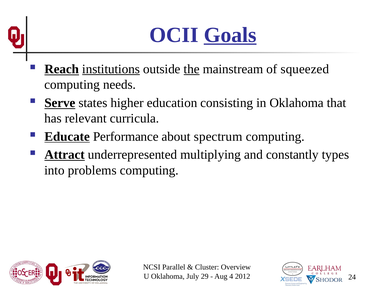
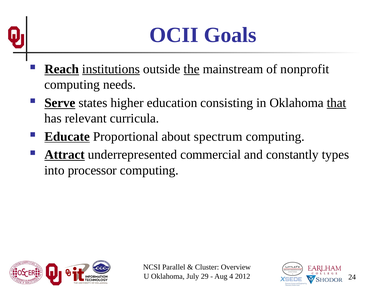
Goals underline: present -> none
squeezed: squeezed -> nonprofit
that underline: none -> present
Performance: Performance -> Proportional
multiplying: multiplying -> commercial
problems: problems -> processor
